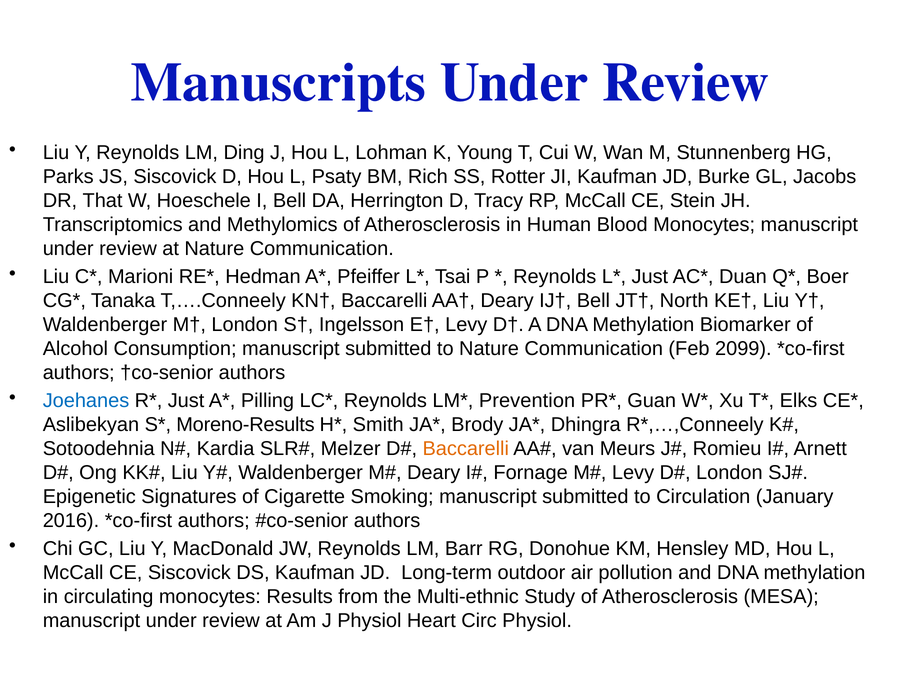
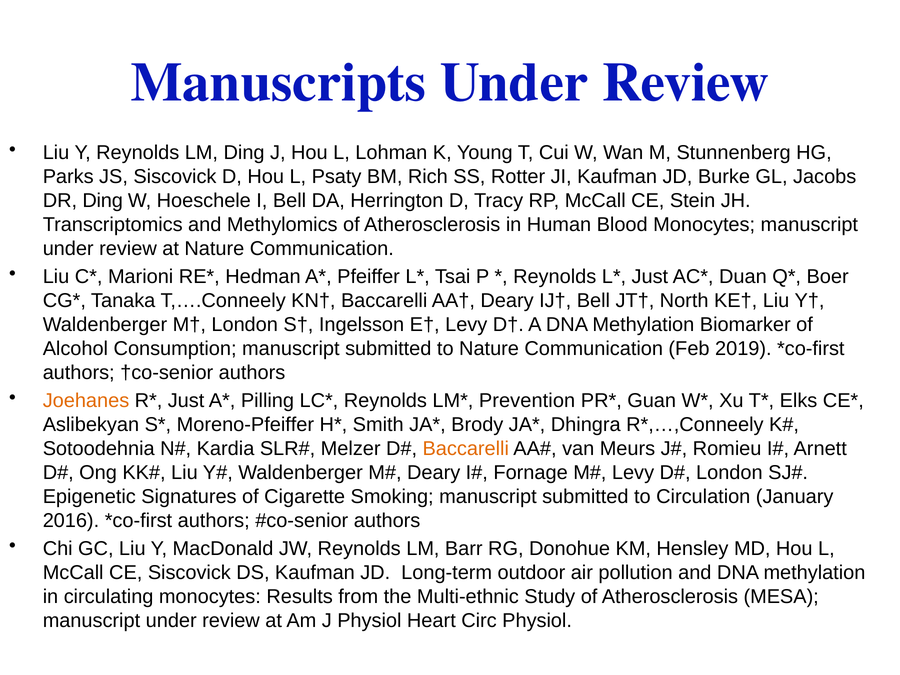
DR That: That -> Ding
2099: 2099 -> 2019
Joehanes colour: blue -> orange
Moreno-Results: Moreno-Results -> Moreno-Pfeiffer
